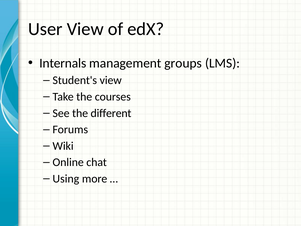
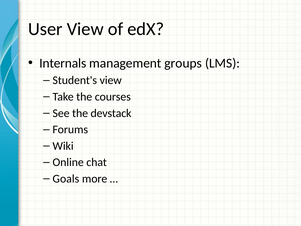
different: different -> devstack
Using: Using -> Goals
